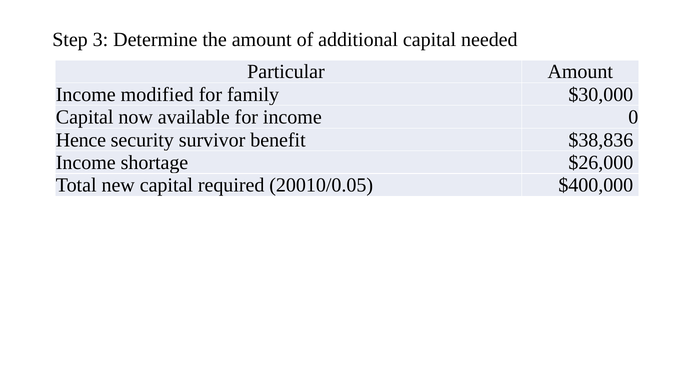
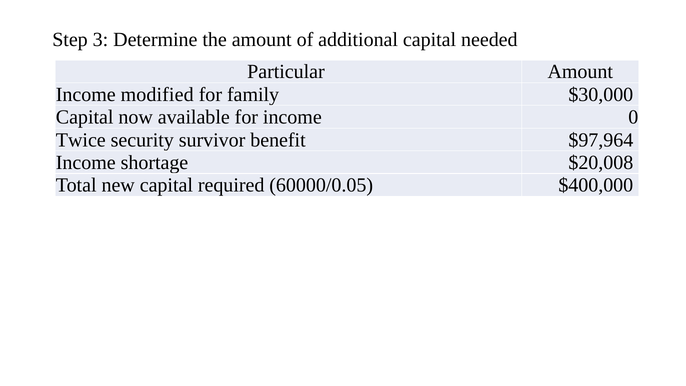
Hence: Hence -> Twice
$38,836: $38,836 -> $97,964
$26,000: $26,000 -> $20,008
20010/0.05: 20010/0.05 -> 60000/0.05
